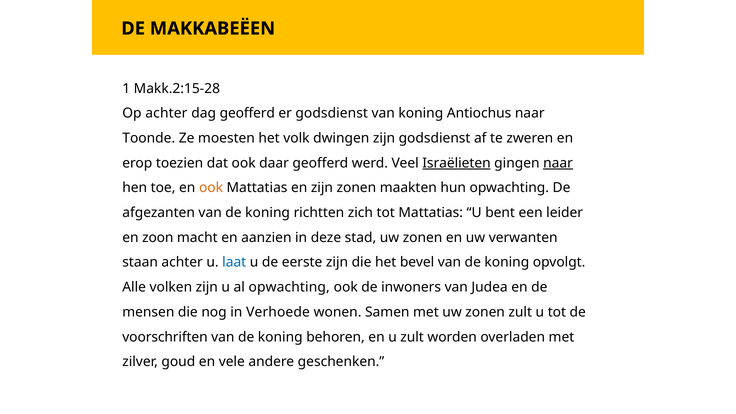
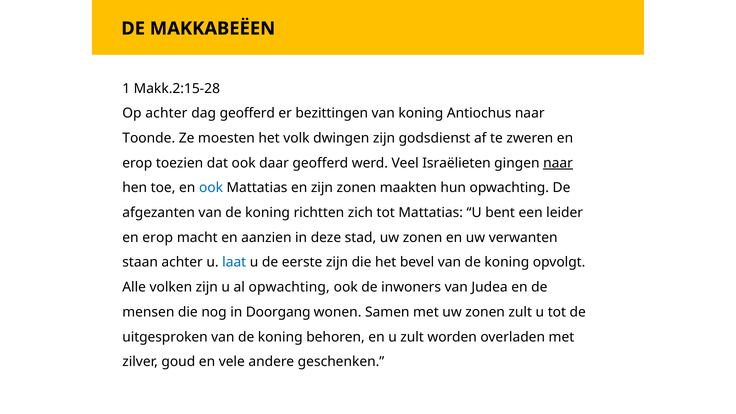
er godsdienst: godsdienst -> bezittingen
Israëlieten underline: present -> none
ook at (211, 188) colour: orange -> blue
zoon at (158, 238): zoon -> erop
Verhoede: Verhoede -> Doorgang
voorschriften: voorschriften -> uitgesproken
